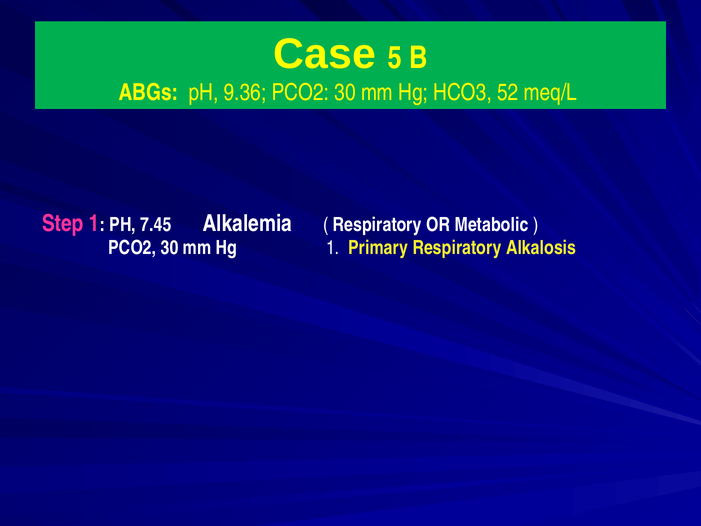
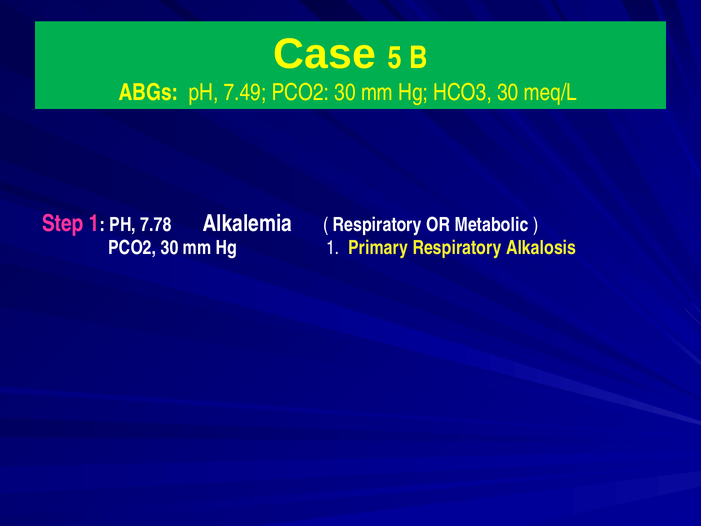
9.36: 9.36 -> 7.49
HCO3 52: 52 -> 30
7.45: 7.45 -> 7.78
